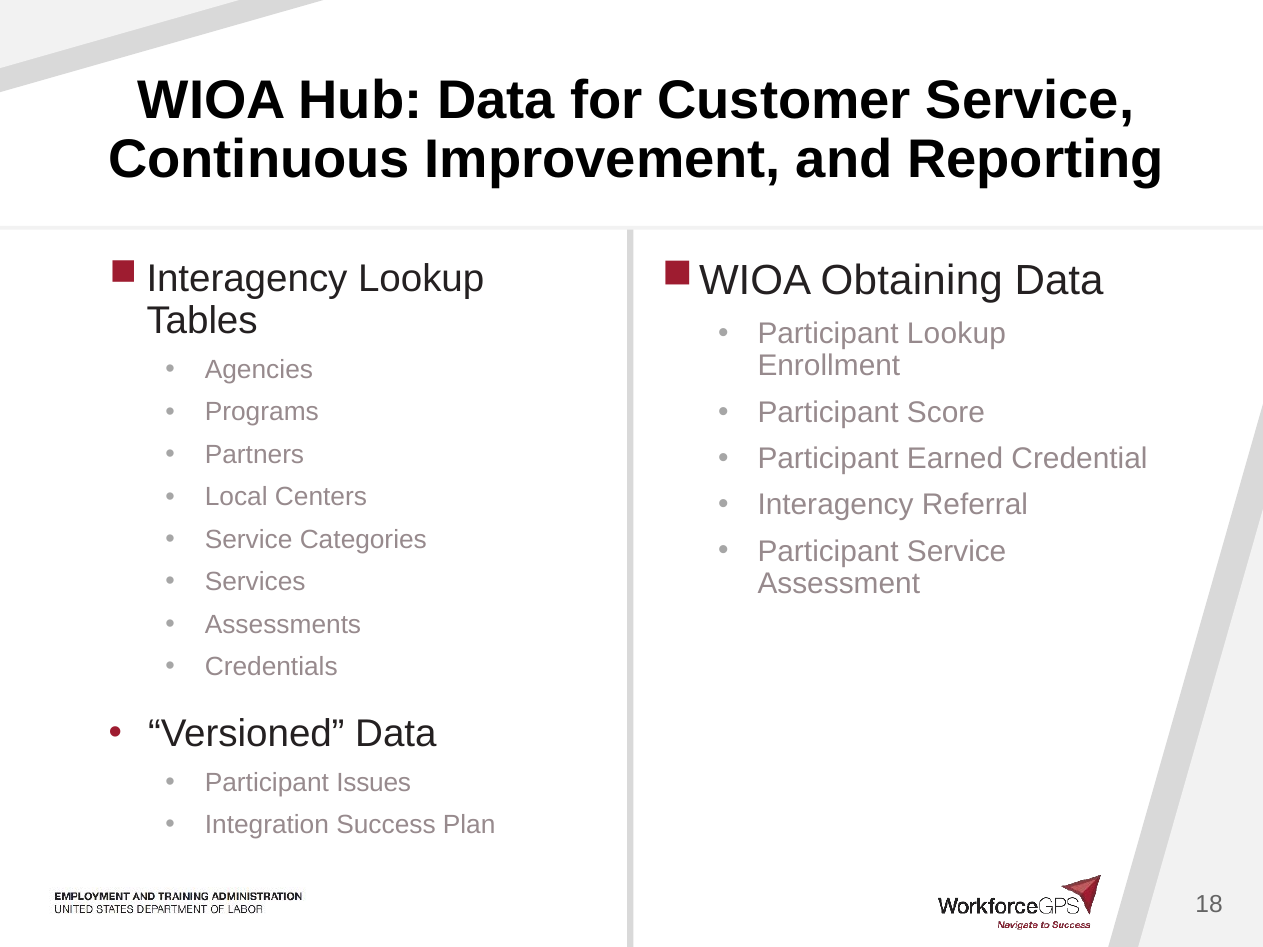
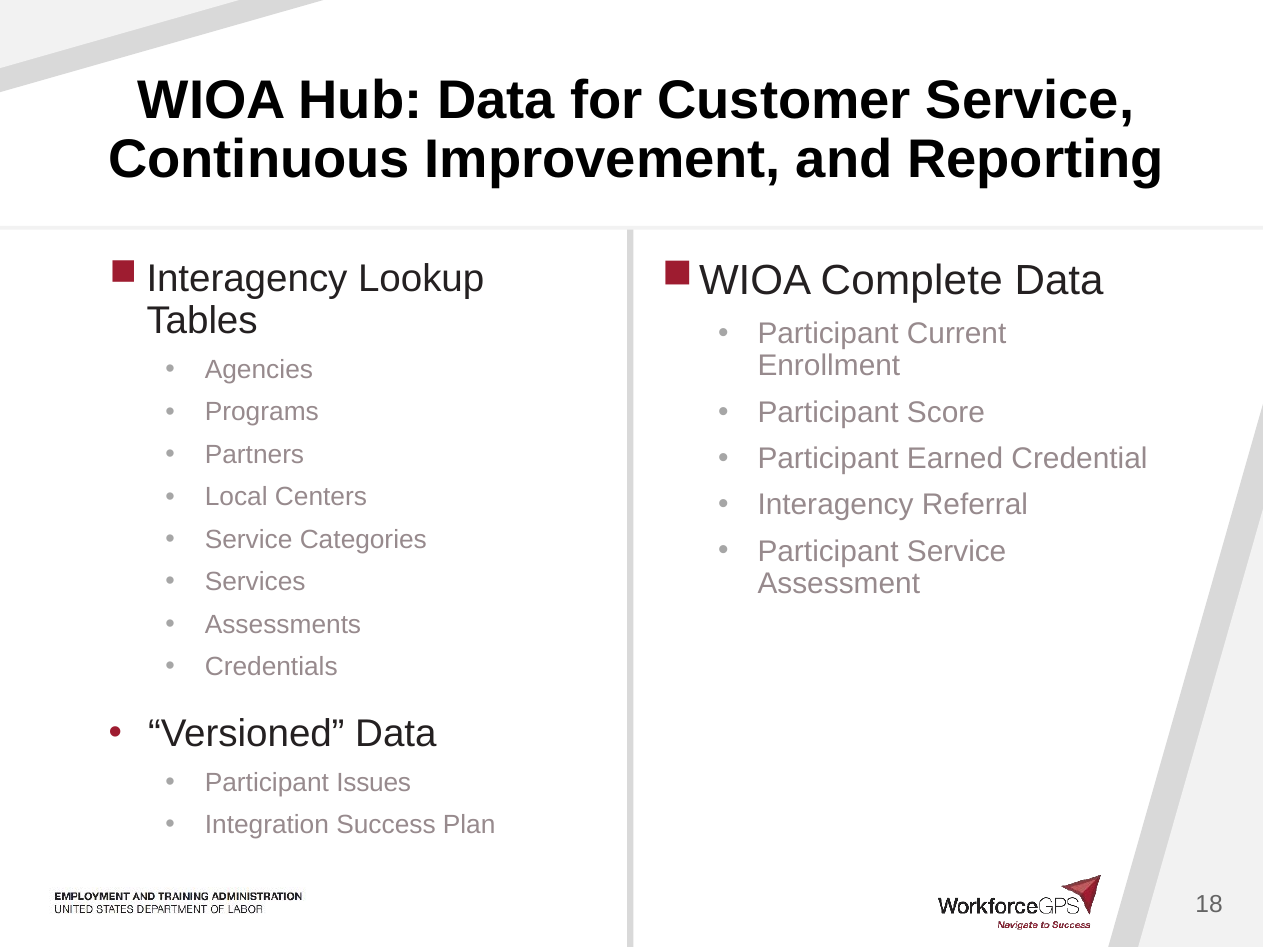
Obtaining: Obtaining -> Complete
Participant Lookup: Lookup -> Current
